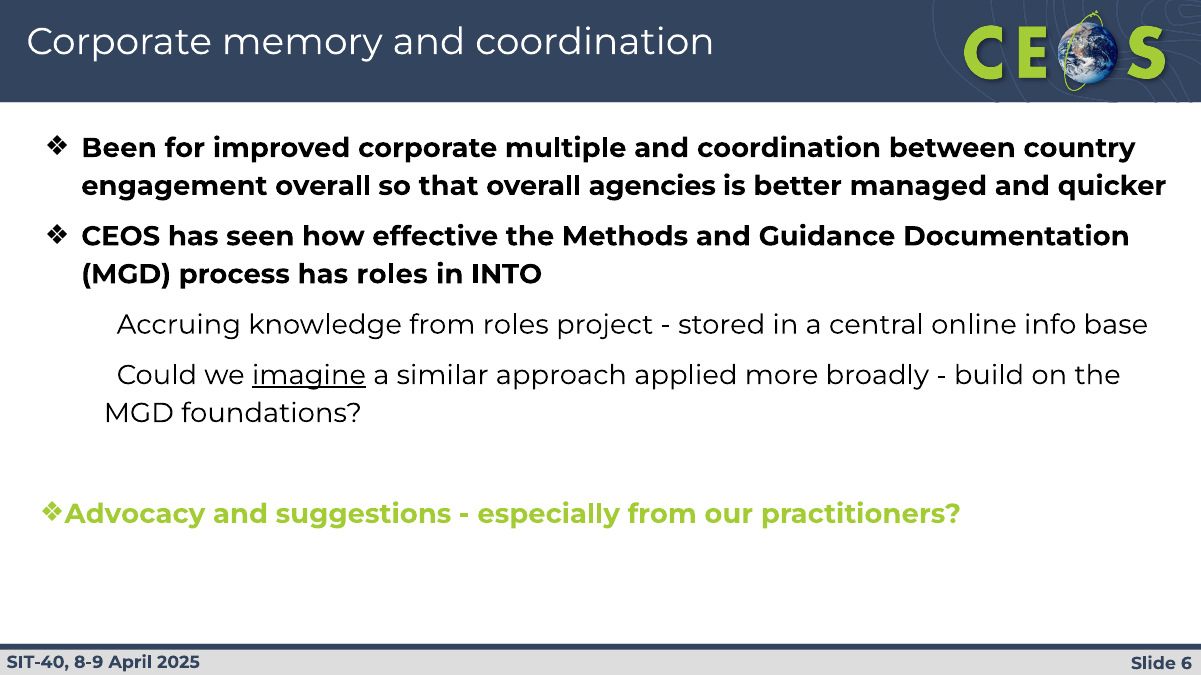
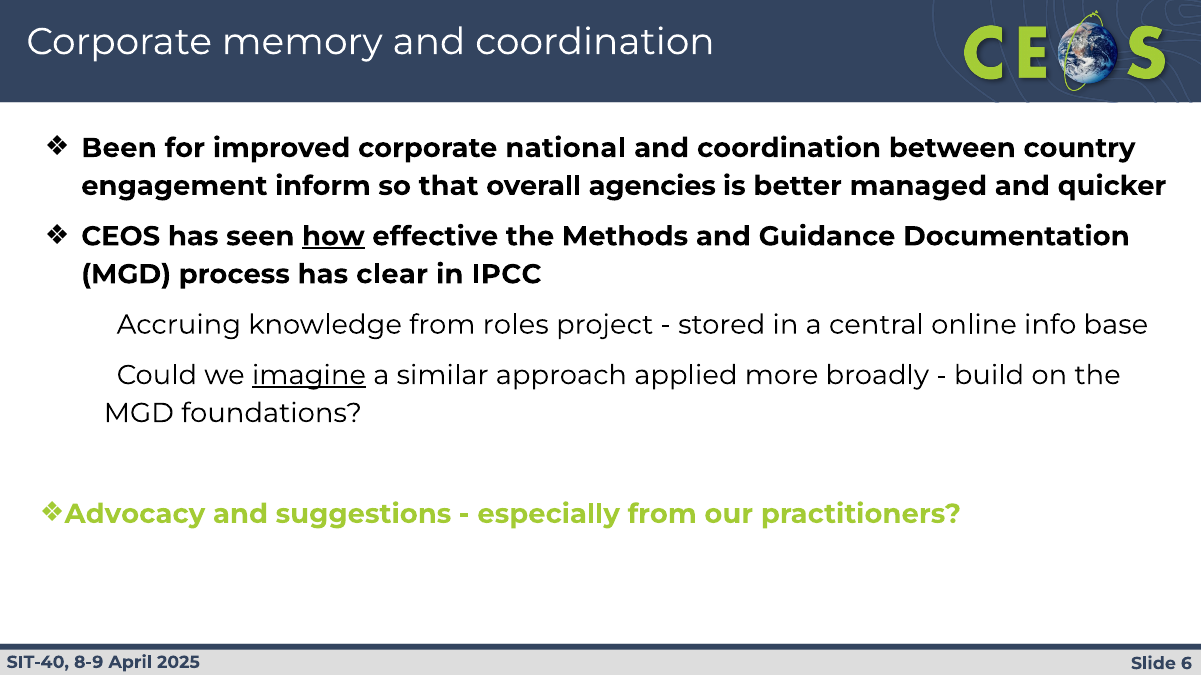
multiple: multiple -> national
engagement overall: overall -> inform
how underline: none -> present
has roles: roles -> clear
INTO: INTO -> IPCC
